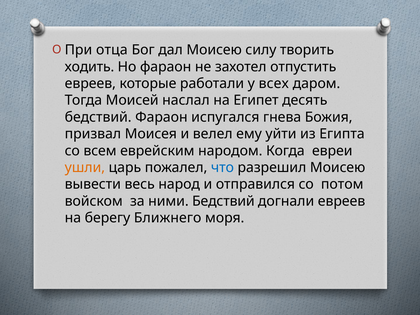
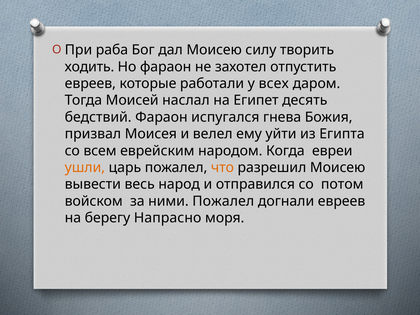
отца: отца -> раба
что colour: blue -> orange
ними Бедствий: Бедствий -> Пожалел
Ближнего: Ближнего -> Напрасно
